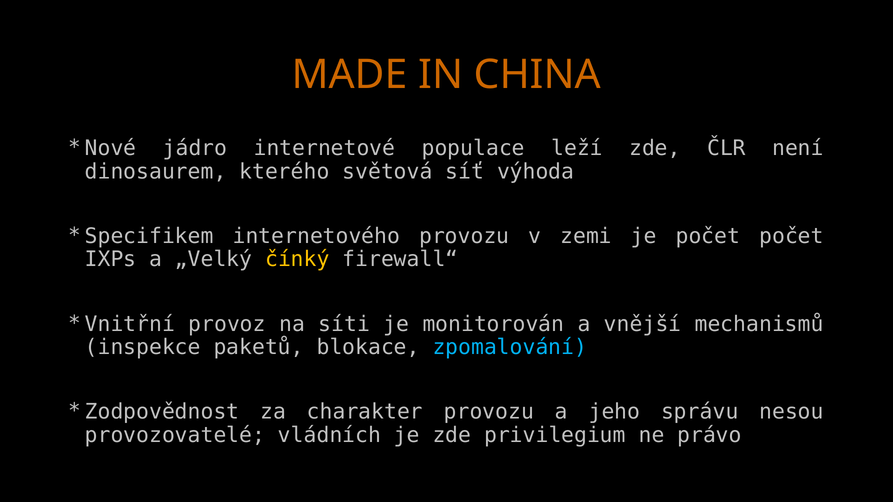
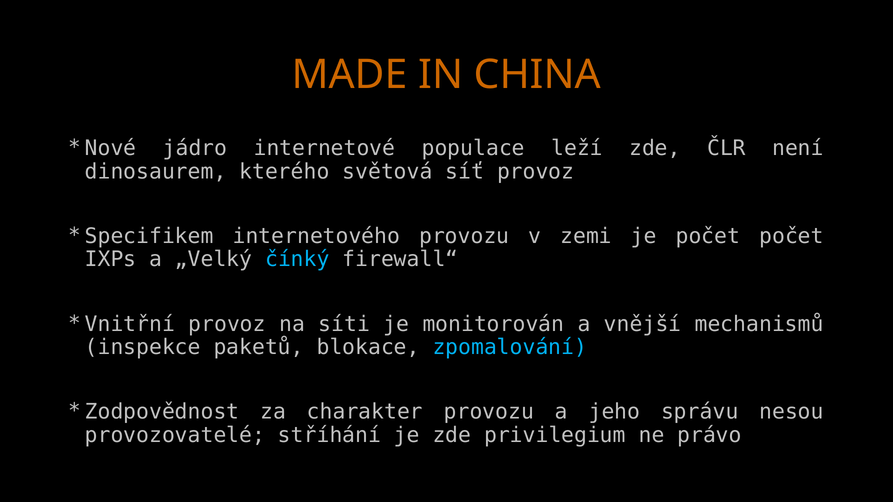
síť výhoda: výhoda -> provoz
čínký colour: yellow -> light blue
vládních: vládních -> stříhání
